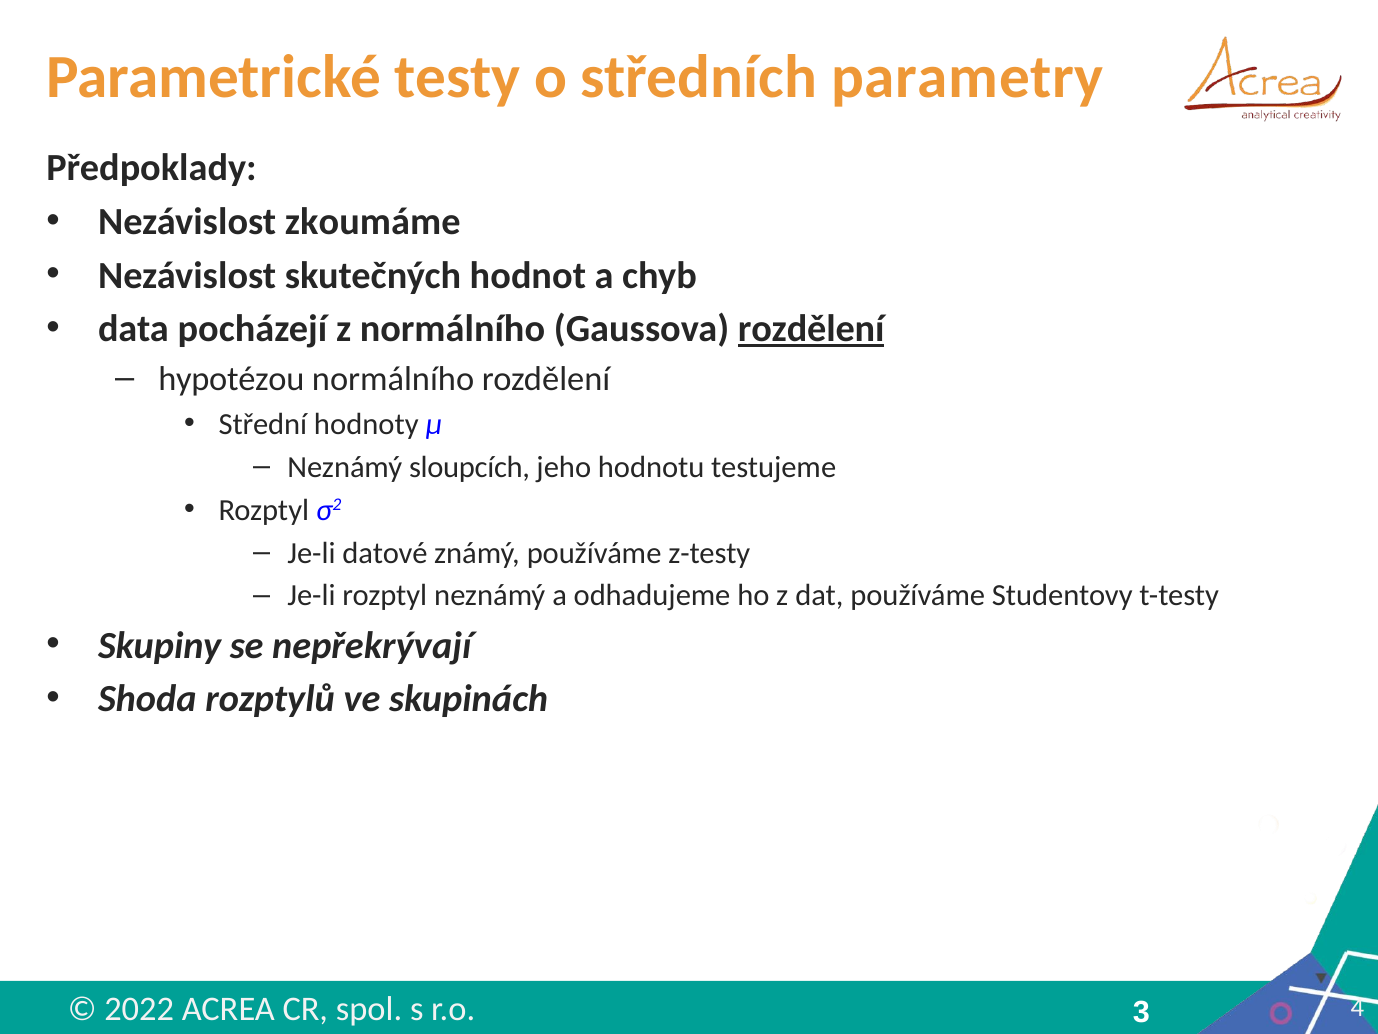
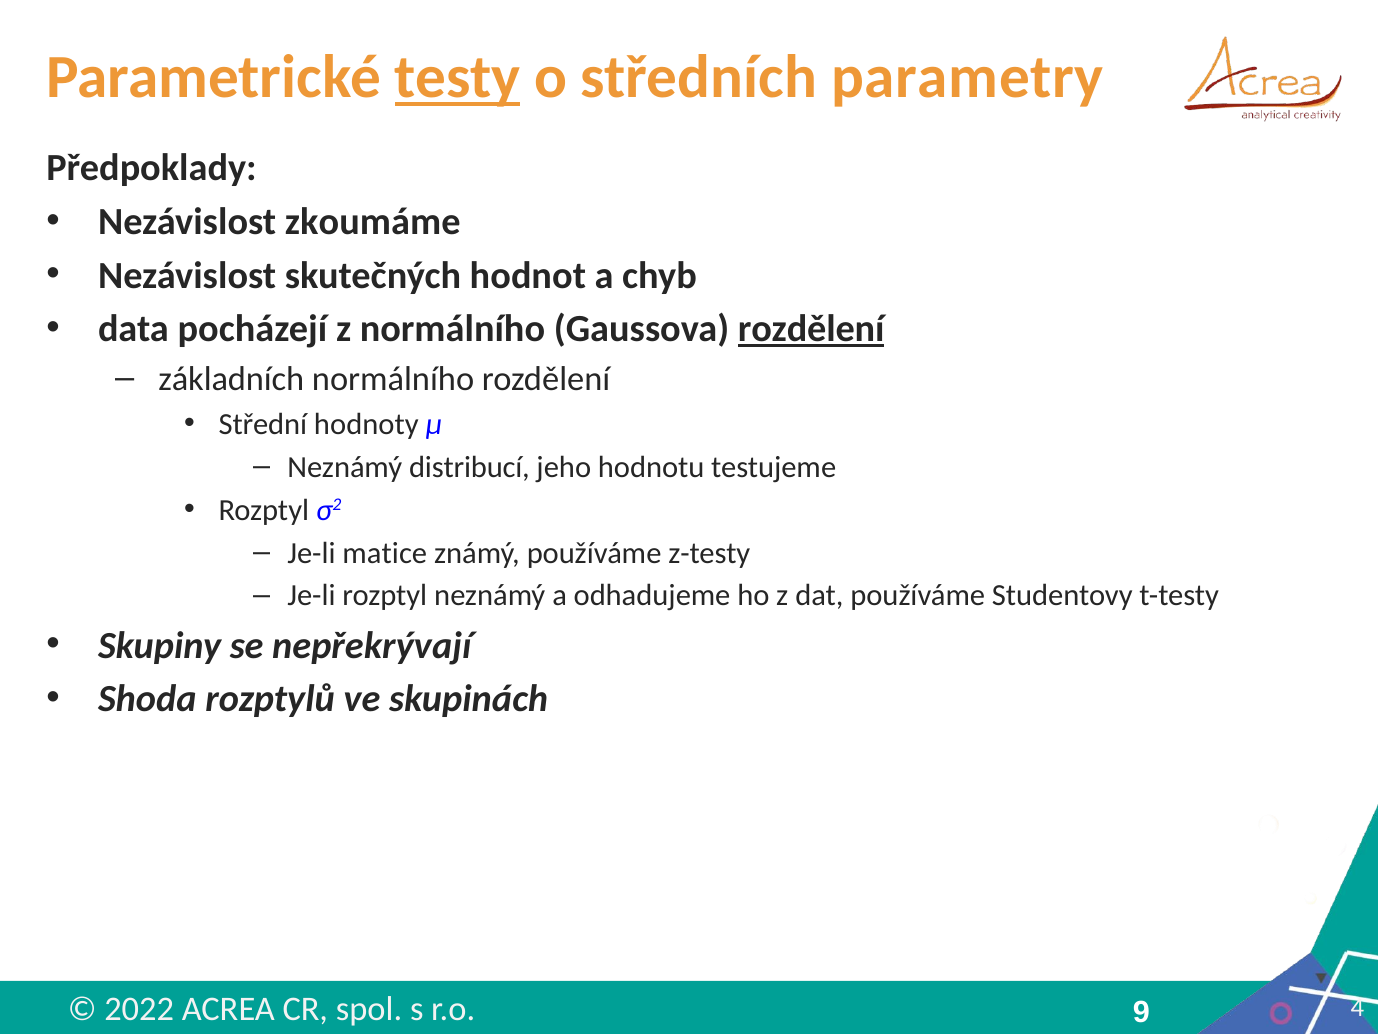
testy underline: none -> present
hypotézou: hypotézou -> základních
sloupcích: sloupcích -> distribucí
datové: datové -> matice
3: 3 -> 9
